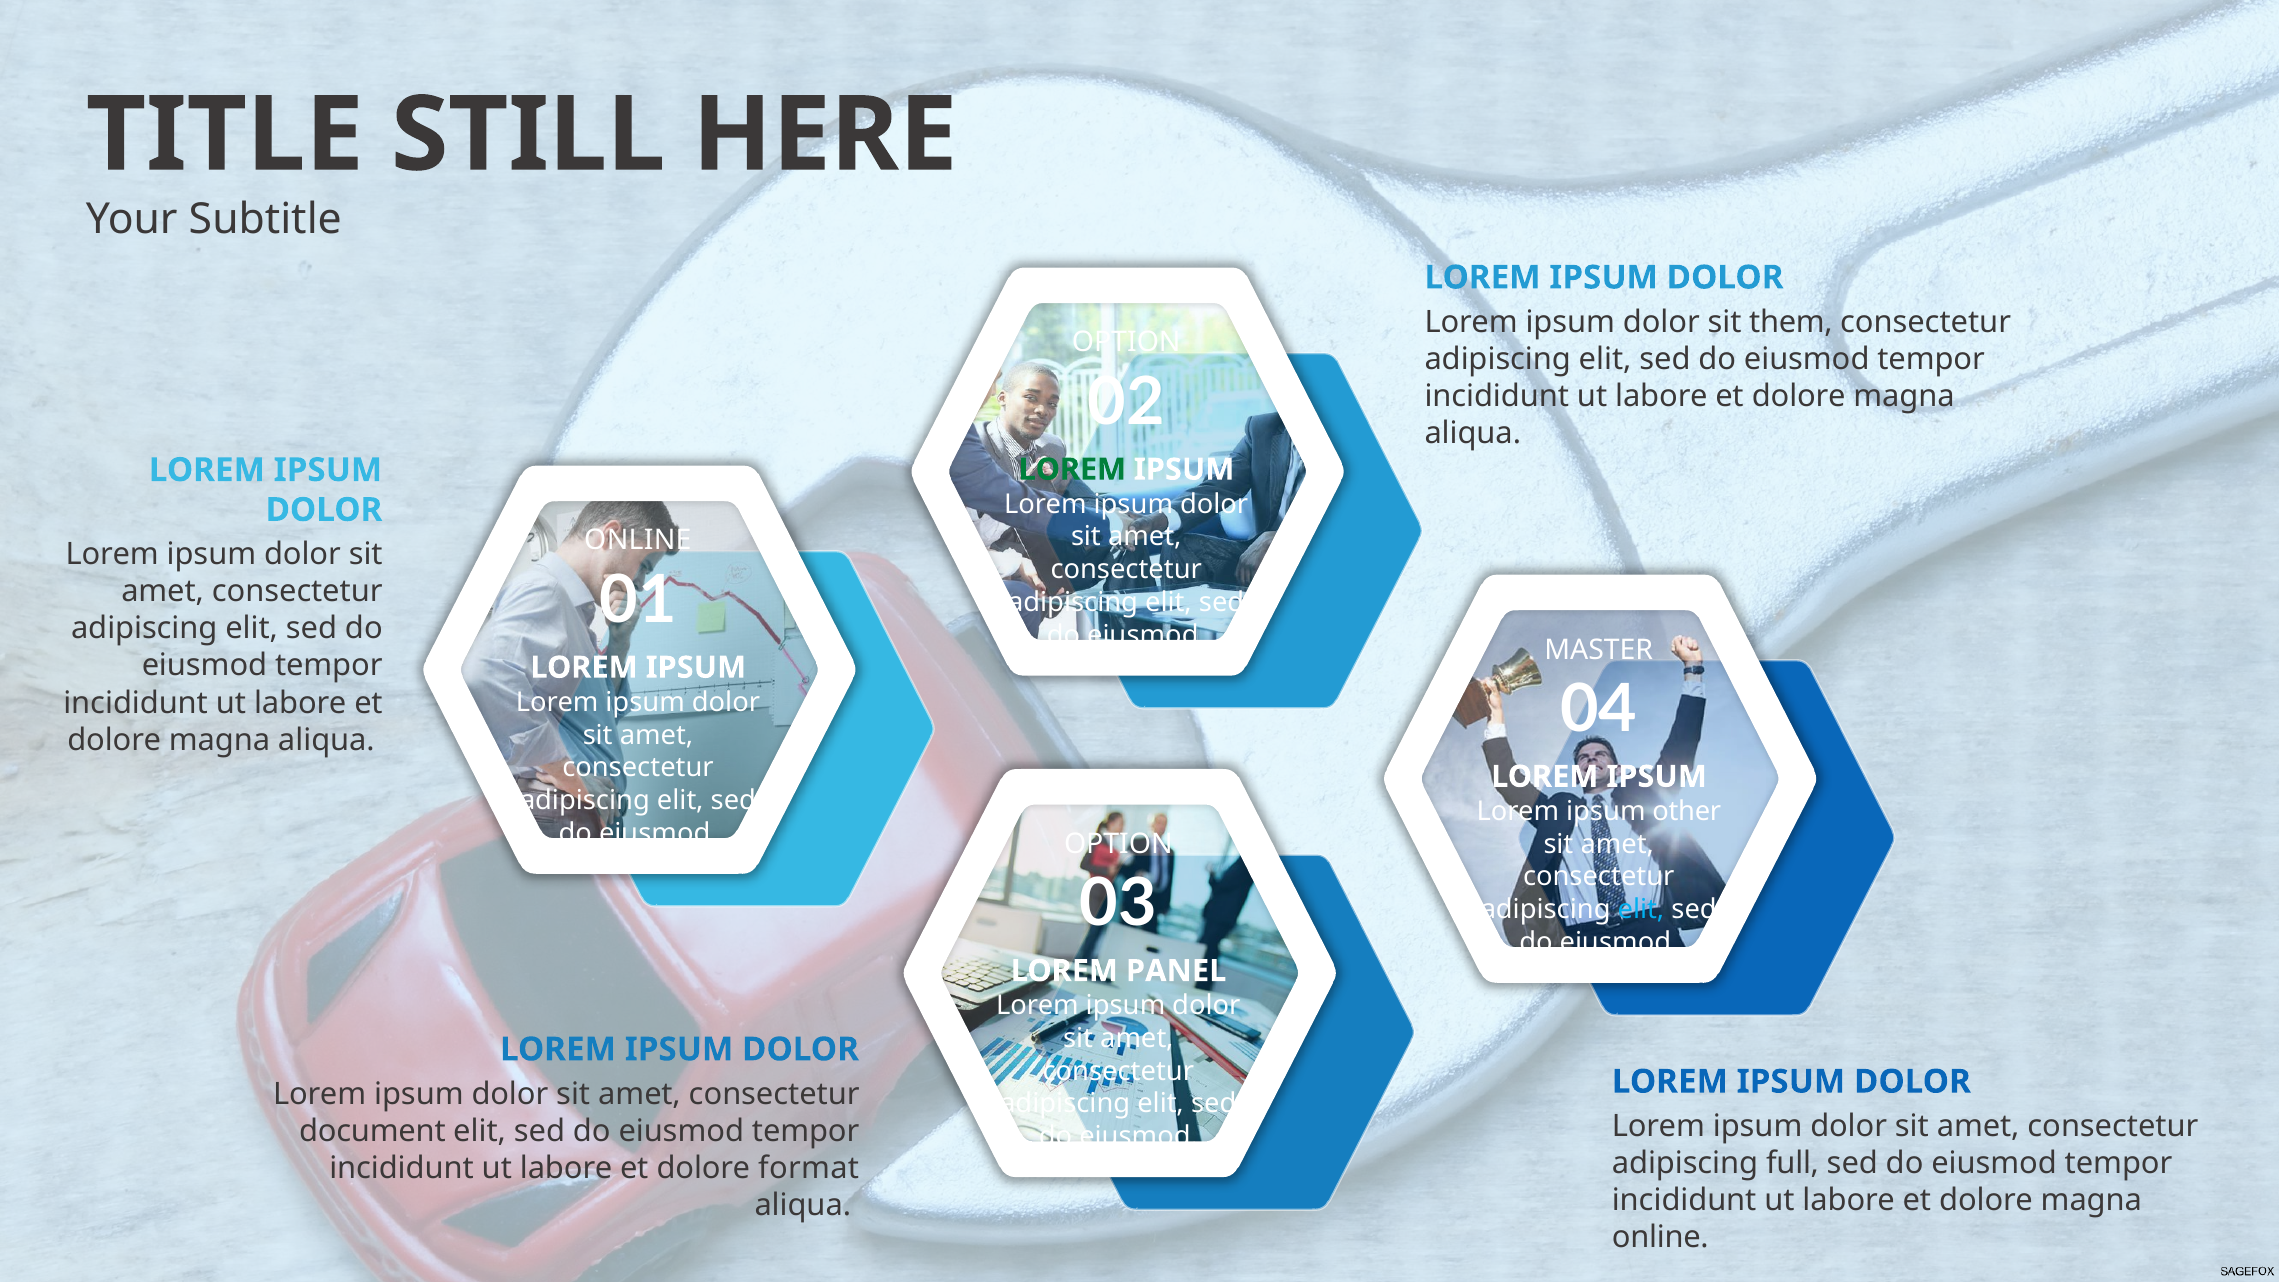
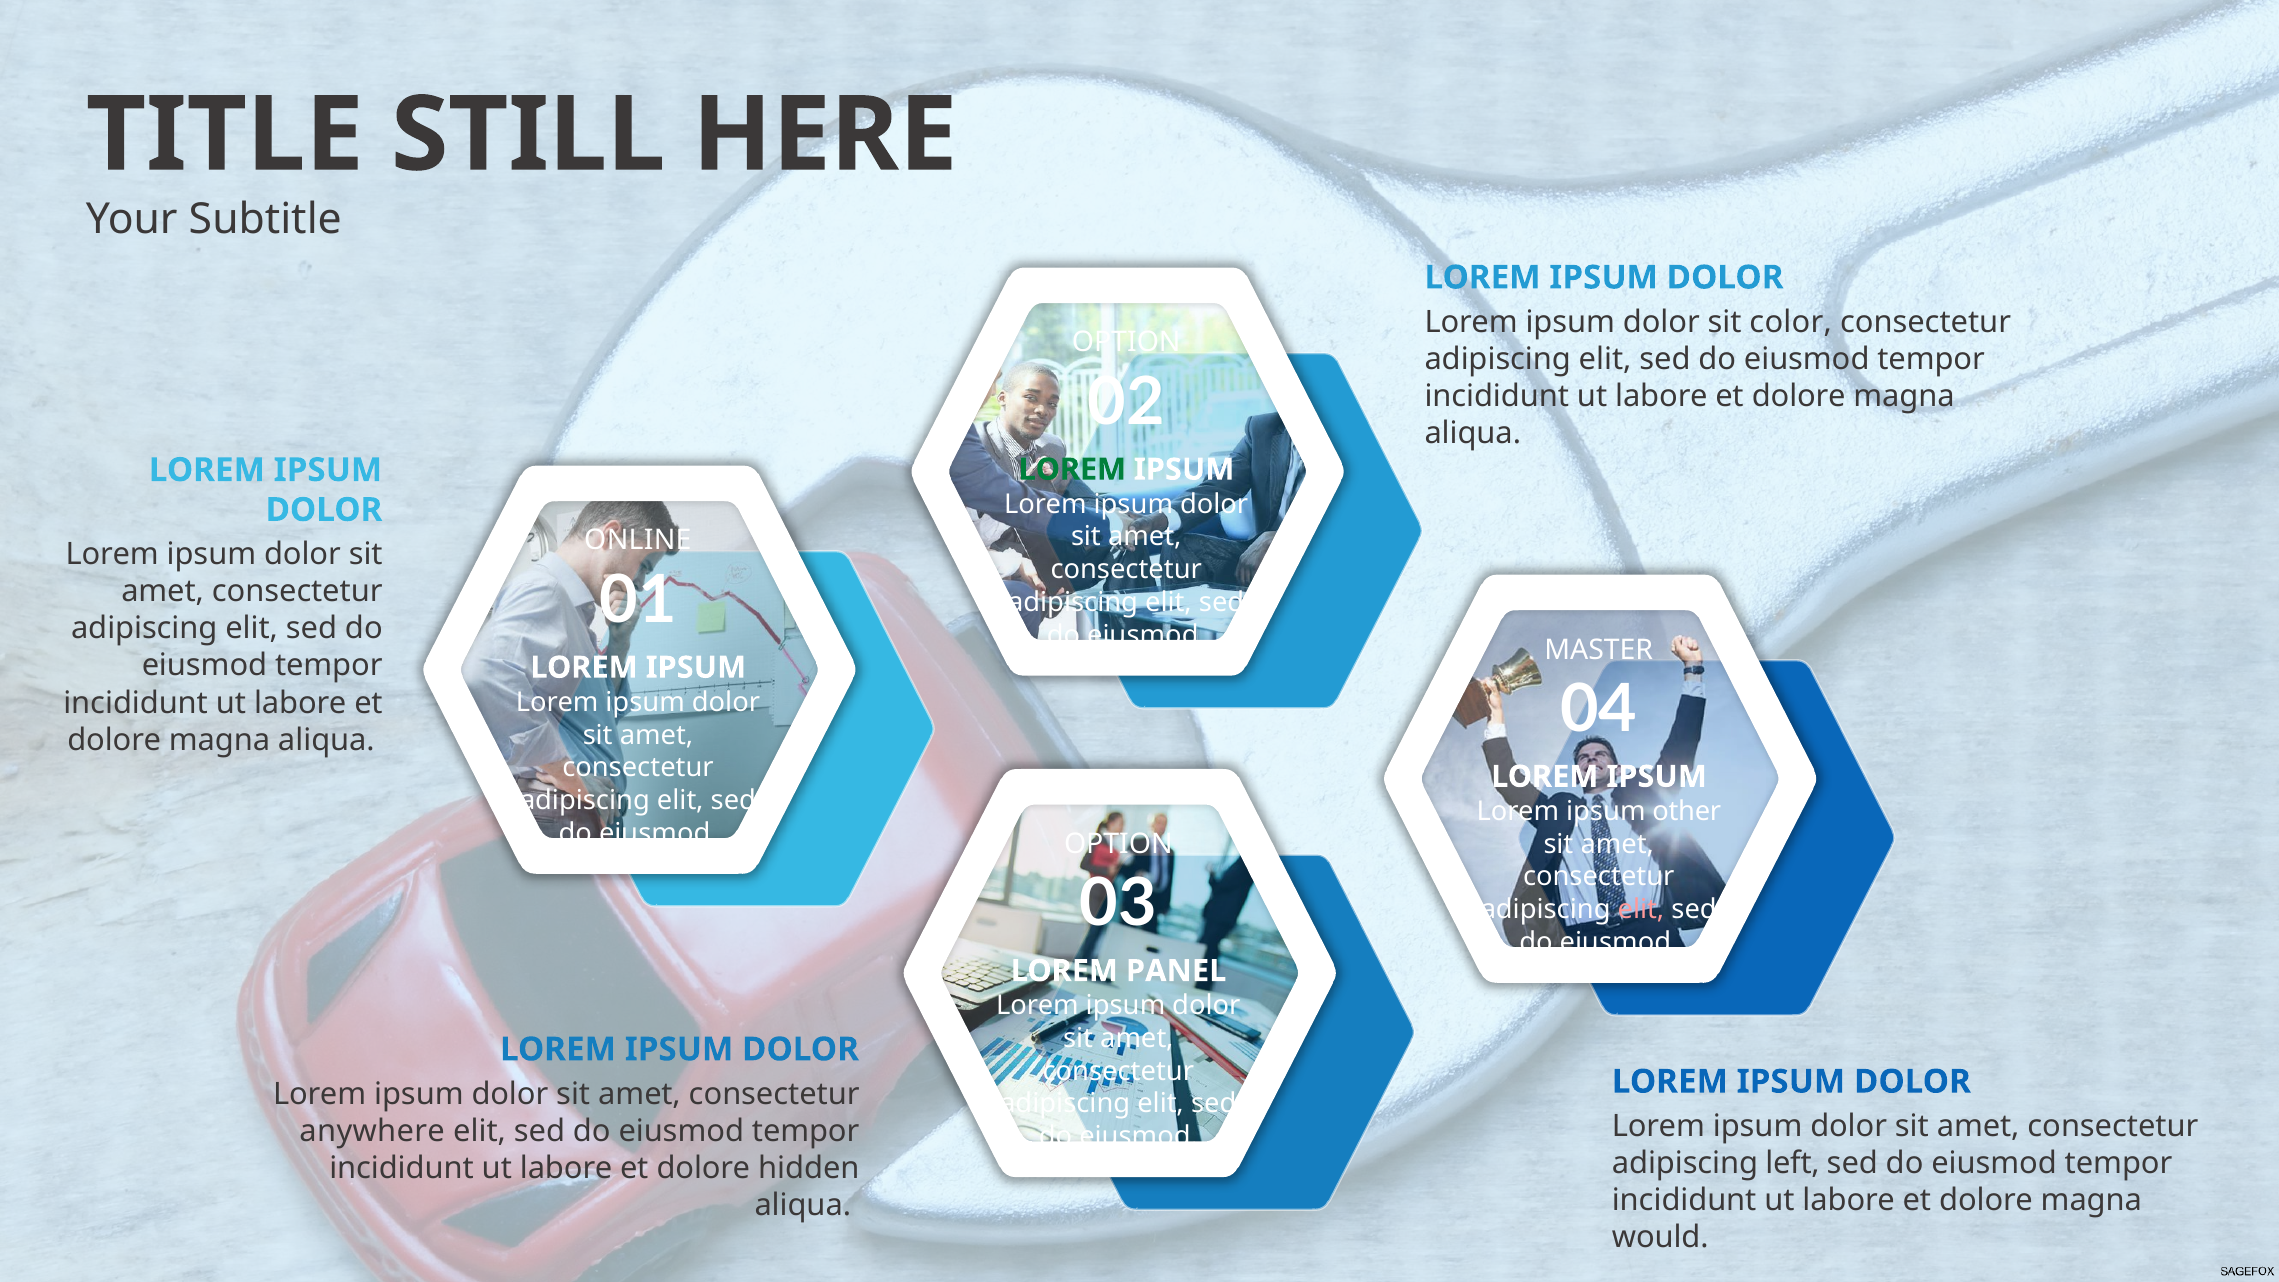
them: them -> color
elit at (1641, 910) colour: light blue -> pink
document: document -> anywhere
full: full -> left
format: format -> hidden
online at (1660, 1237): online -> would
